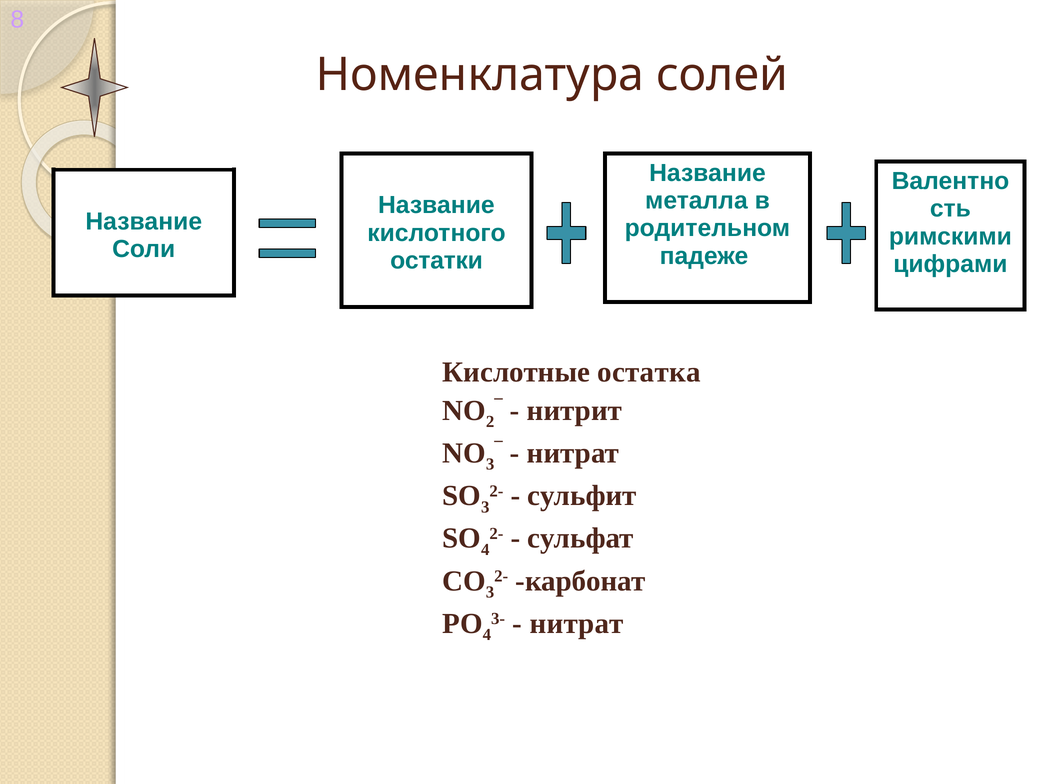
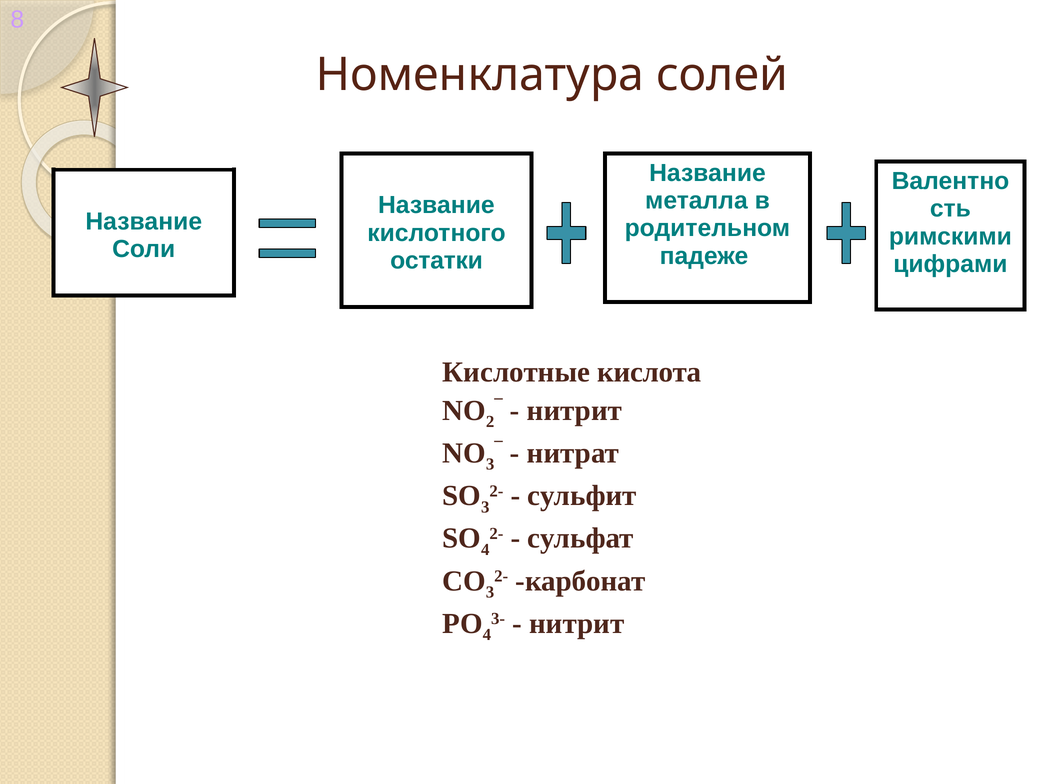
остатка: остатка -> кислота
нитрат at (577, 623): нитрат -> нитрит
